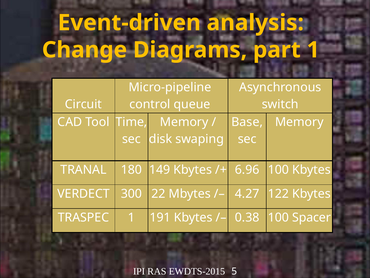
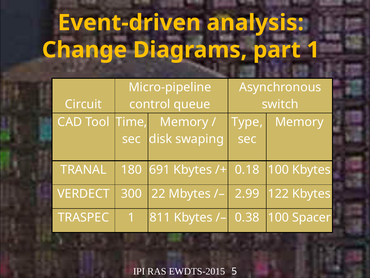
Base: Base -> Type
149: 149 -> 691
6.96: 6.96 -> 0.18
4.27: 4.27 -> 2.99
191: 191 -> 811
